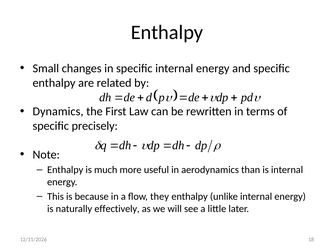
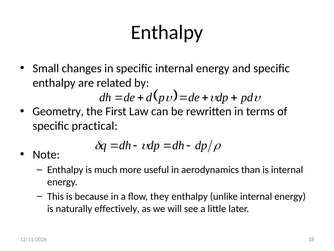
Dynamics: Dynamics -> Geometry
precisely: precisely -> practical
